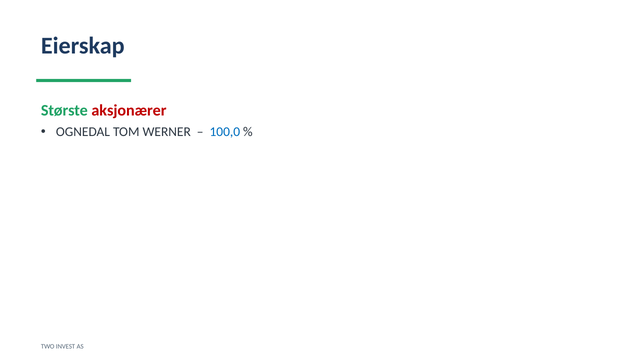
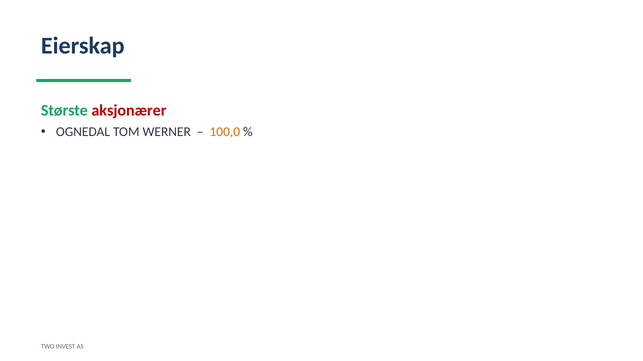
100,0 colour: blue -> orange
